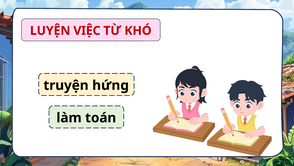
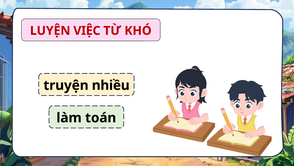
hứng: hứng -> nhiều
